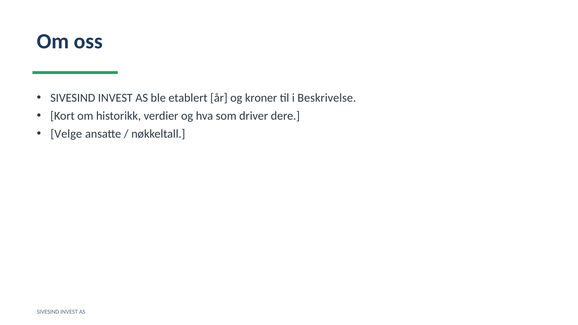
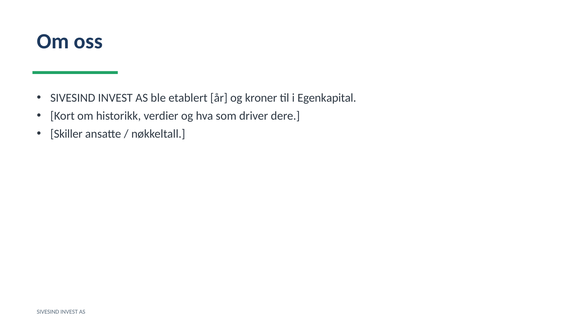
Beskrivelse: Beskrivelse -> Egenkapital
Velge: Velge -> Skiller
